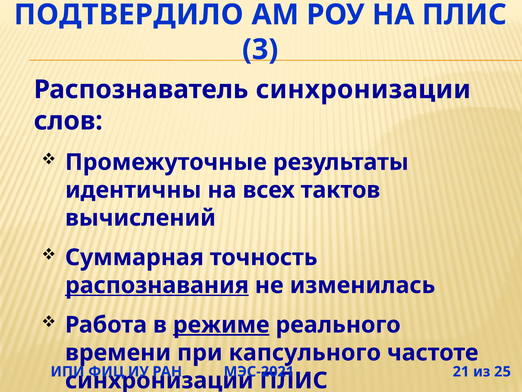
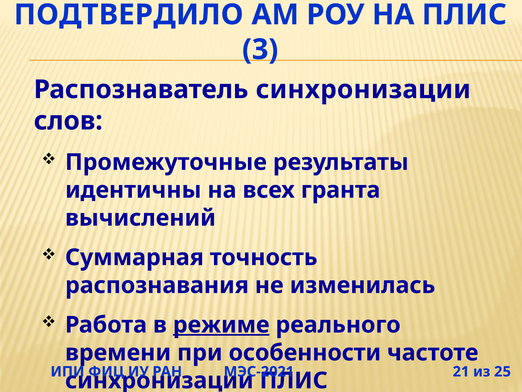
тактов: тактов -> гранта
распознавания underline: present -> none
капсульного: капсульного -> особенности
